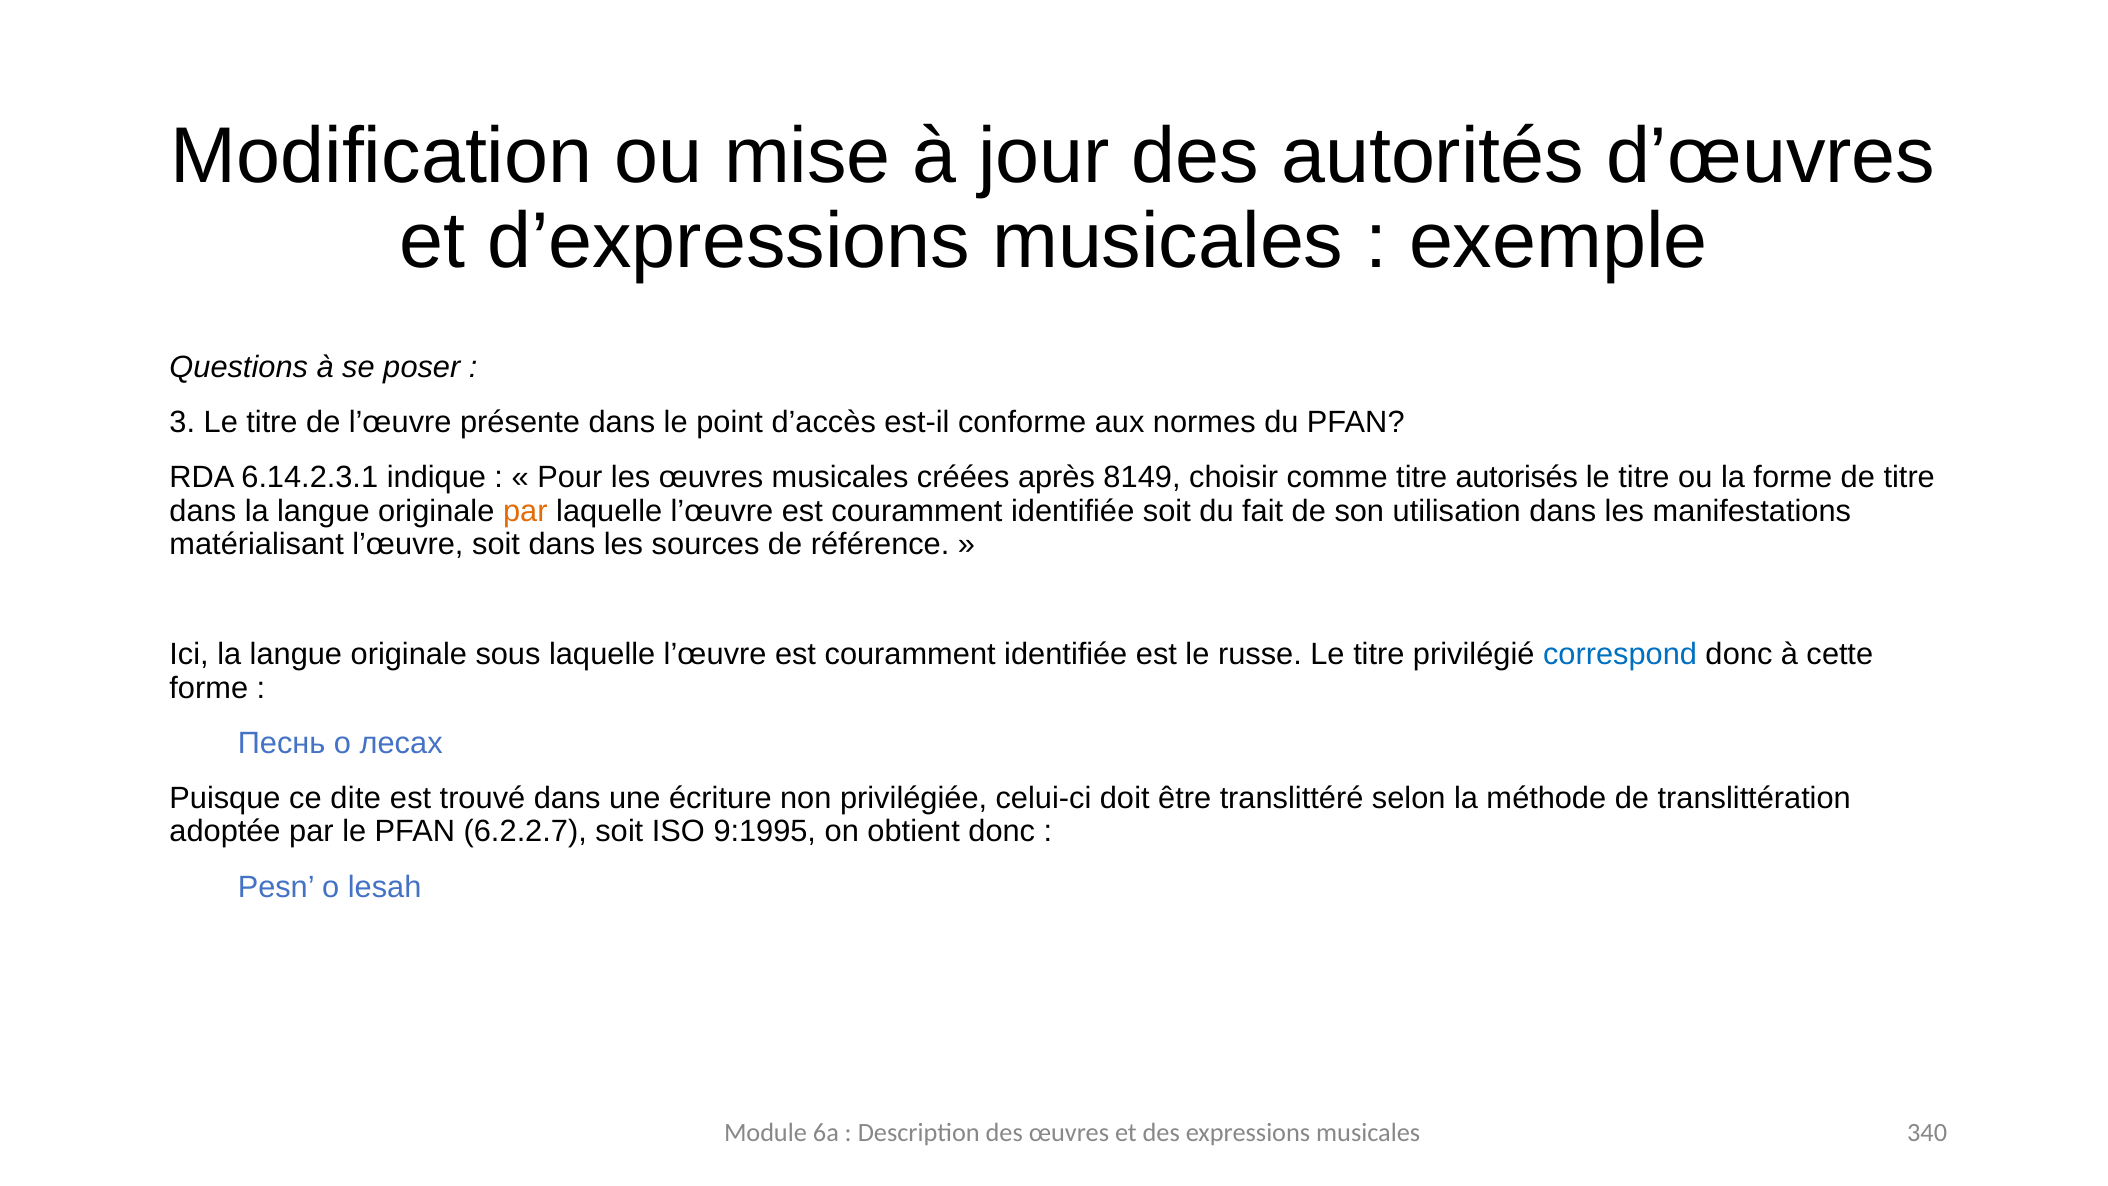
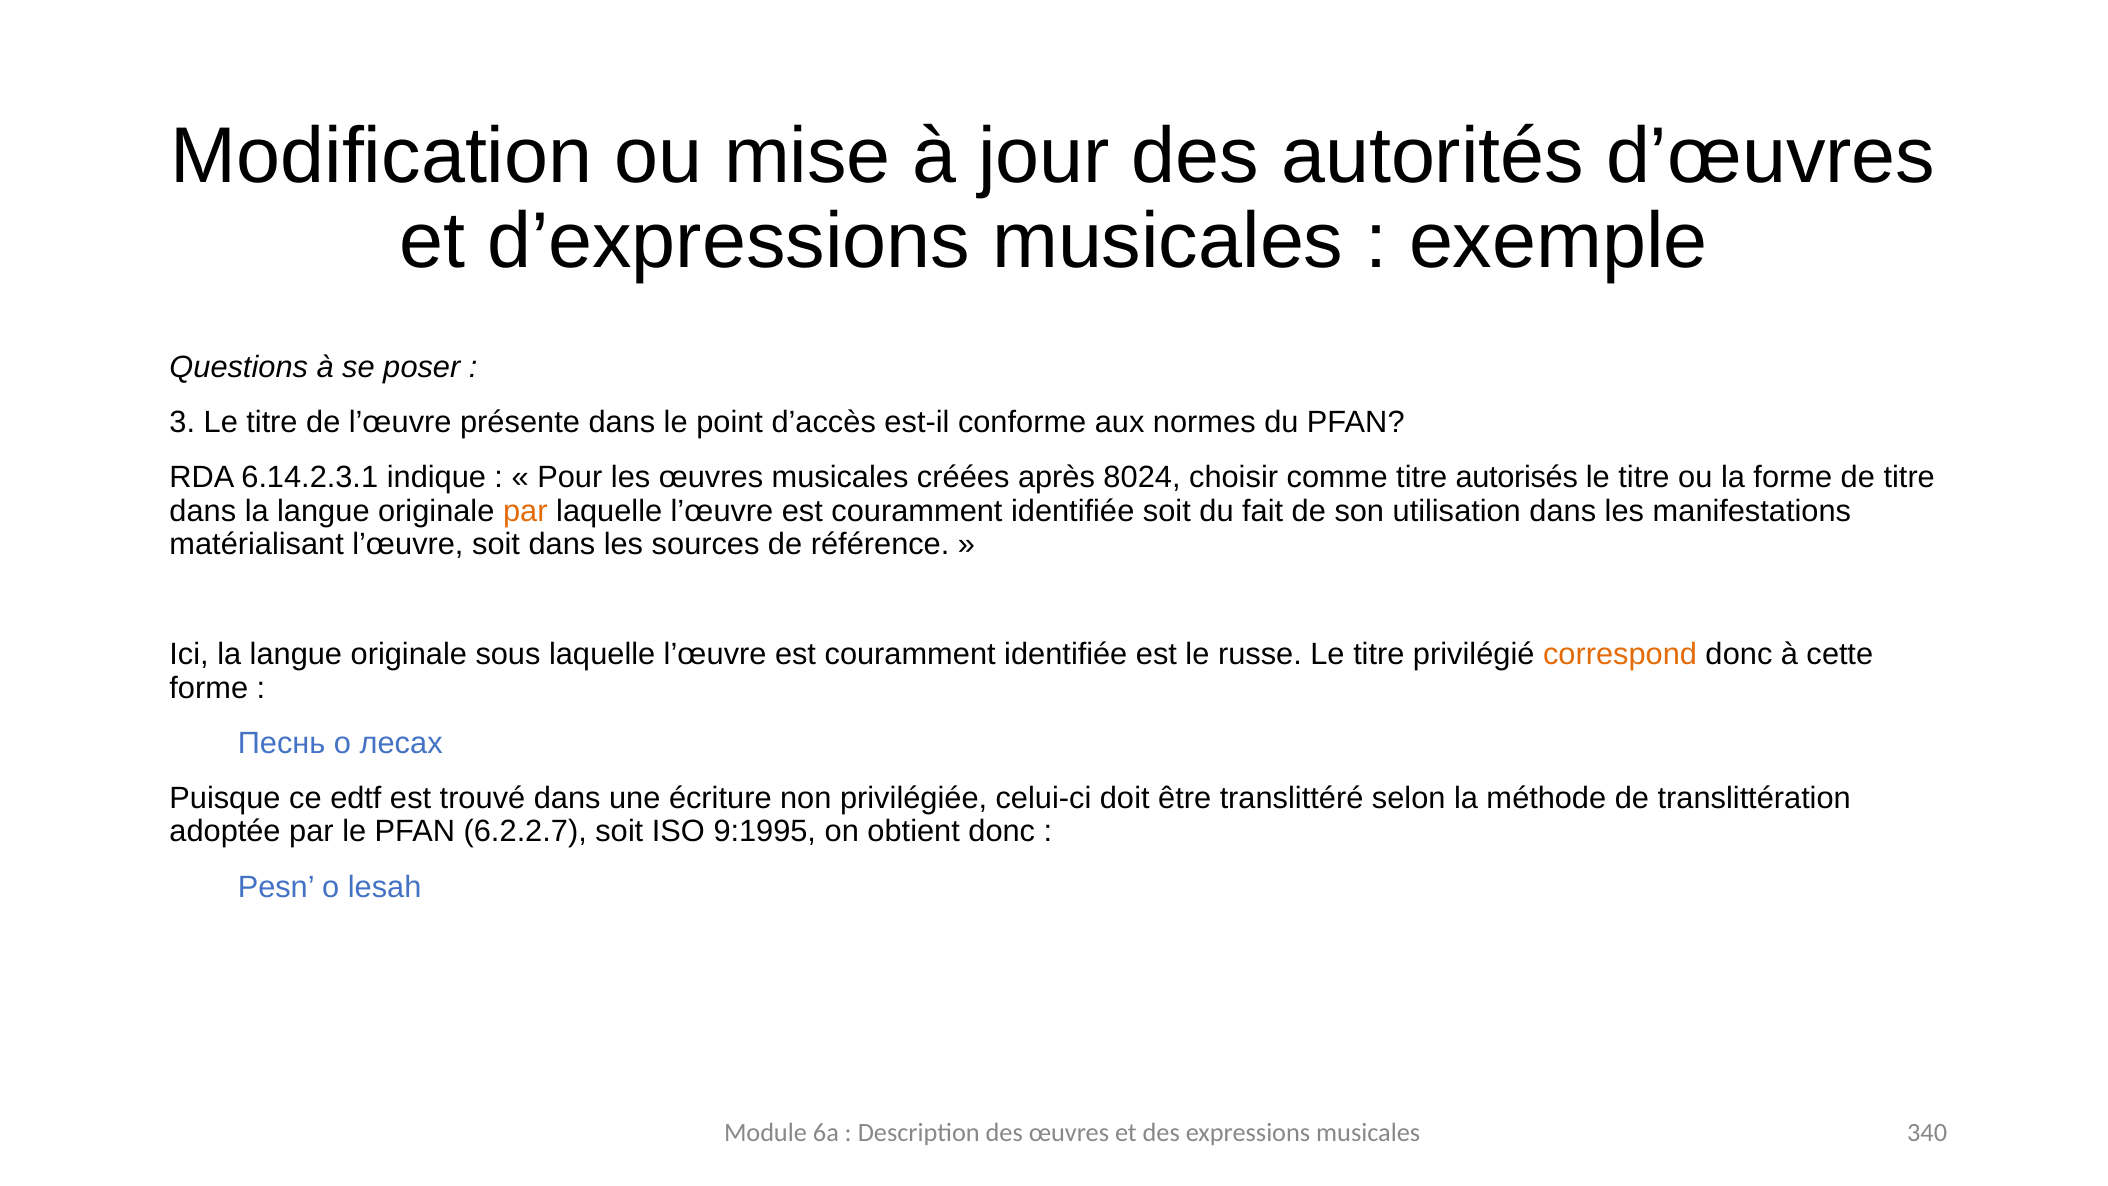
8149: 8149 -> 8024
correspond colour: blue -> orange
dite: dite -> edtf
